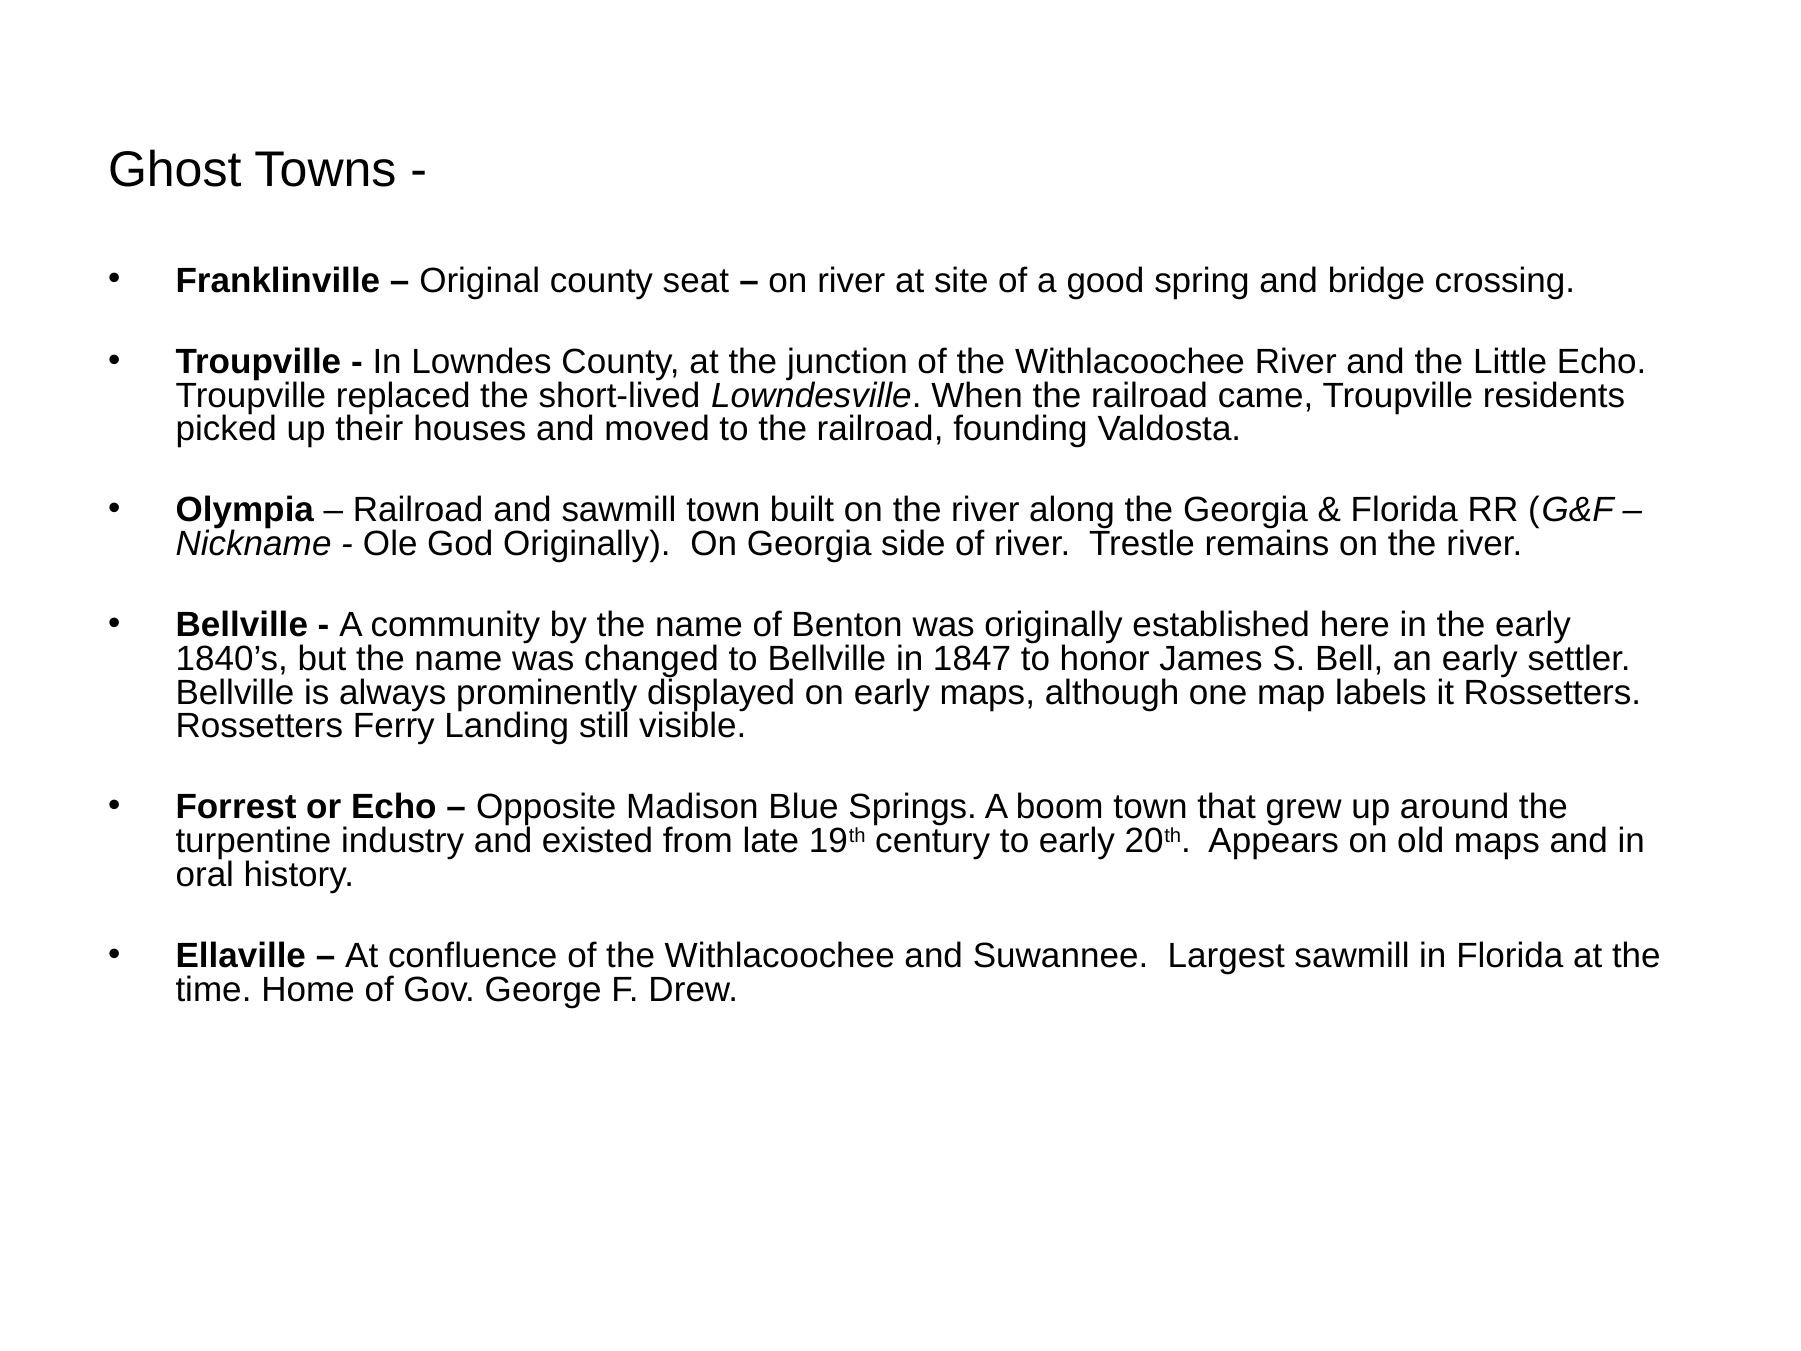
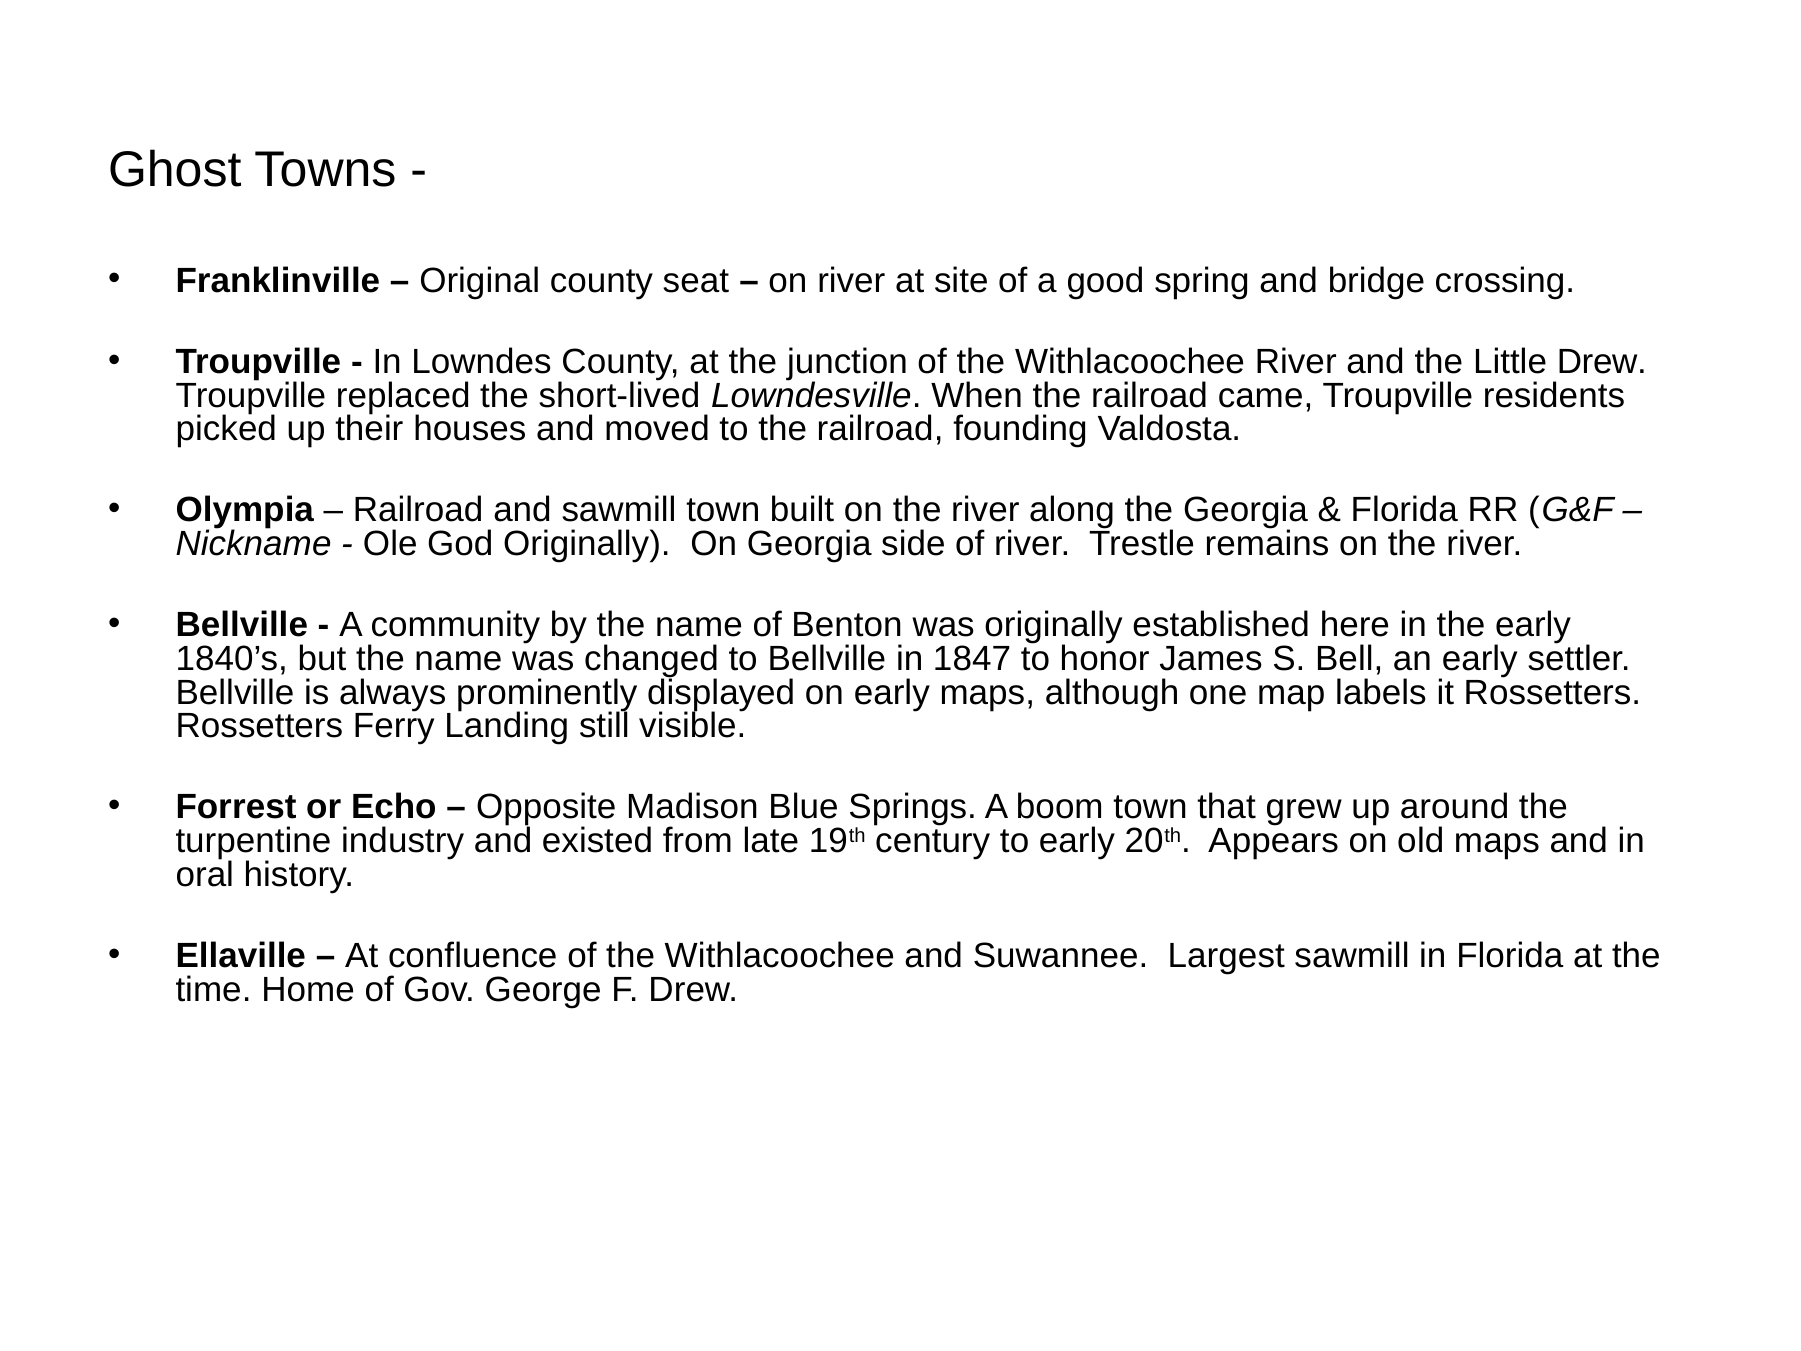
Little Echo: Echo -> Drew
